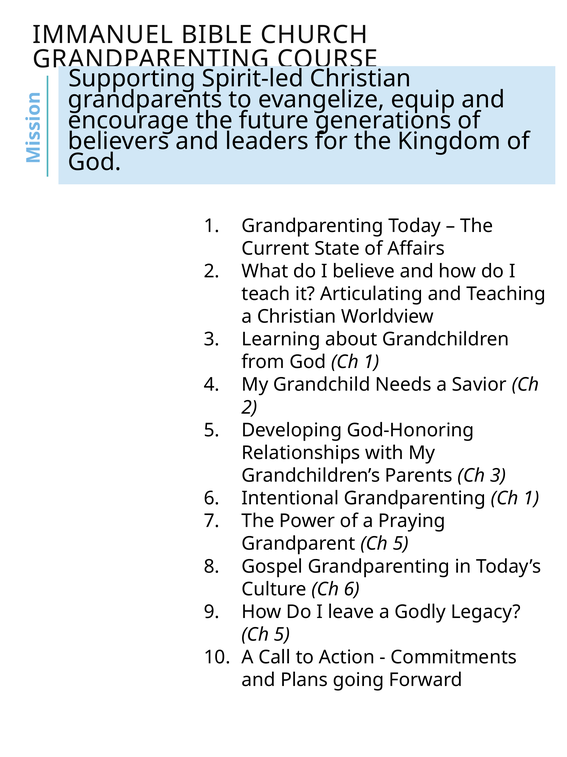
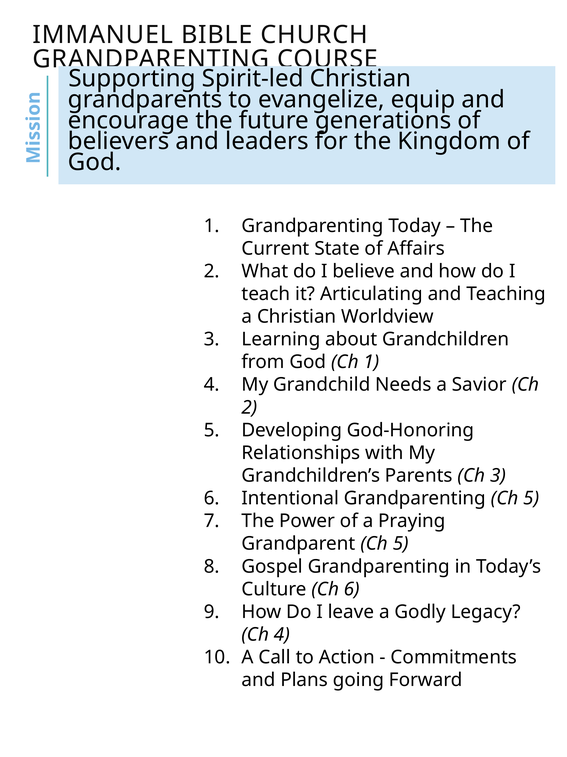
Grandparenting Ch 1: 1 -> 5
5 at (282, 634): 5 -> 4
